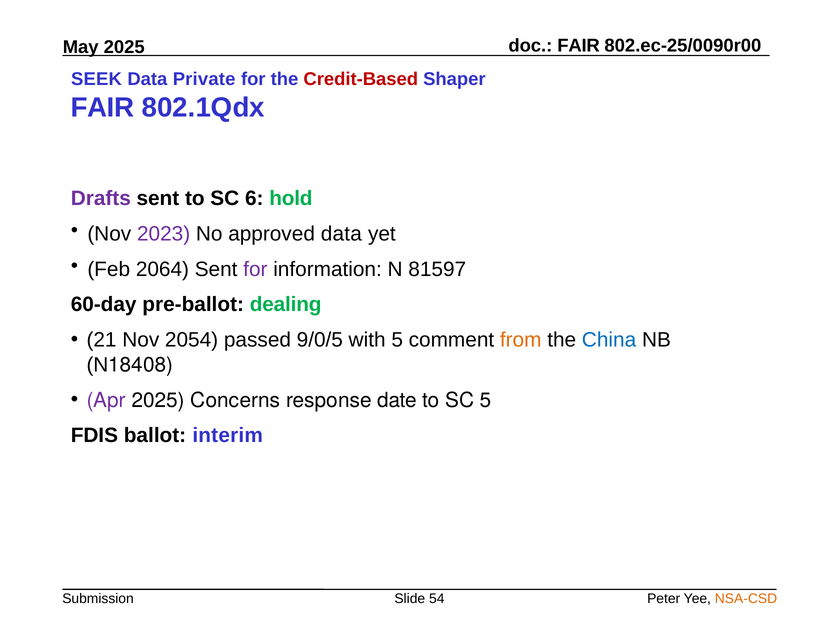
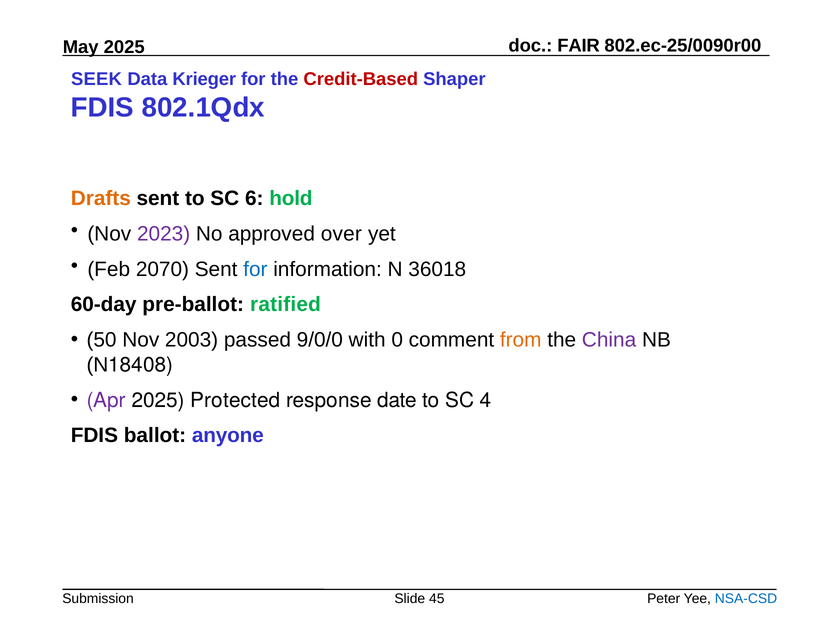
Private: Private -> Krieger
FAIR at (102, 107): FAIR -> FDIS
Drafts colour: purple -> orange
approved data: data -> over
2064: 2064 -> 2070
for at (255, 269) colour: purple -> blue
81597: 81597 -> 36018
dealing: dealing -> ratified
21: 21 -> 50
2054: 2054 -> 2003
9/0/5: 9/0/5 -> 9/0/0
with 5: 5 -> 0
China colour: blue -> purple
Concerns: Concerns -> Protected
SC 5: 5 -> 4
interim: interim -> anyone
54: 54 -> 45
NSA-CSD colour: orange -> blue
